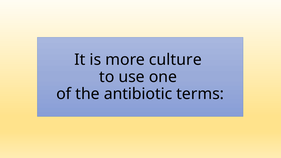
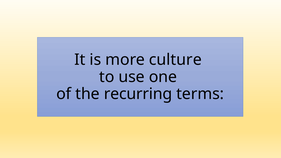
antibiotic: antibiotic -> recurring
